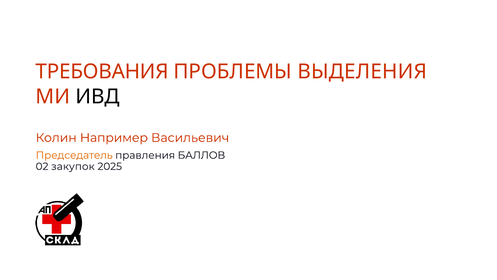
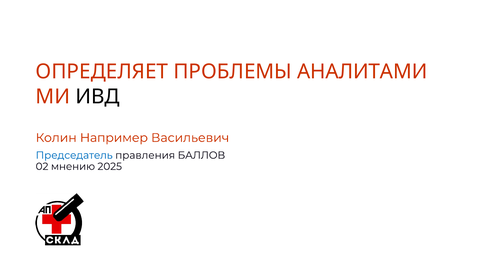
ТРЕБОВАНИЯ: ТРЕБОВАНИЯ -> ОПРЕДЕЛЯЕТ
ВЫДЕЛЕНИЯ: ВЫДЕЛЕНИЯ -> АНАЛИТАМИ
Председатель colour: orange -> blue
закупок: закупок -> мнению
